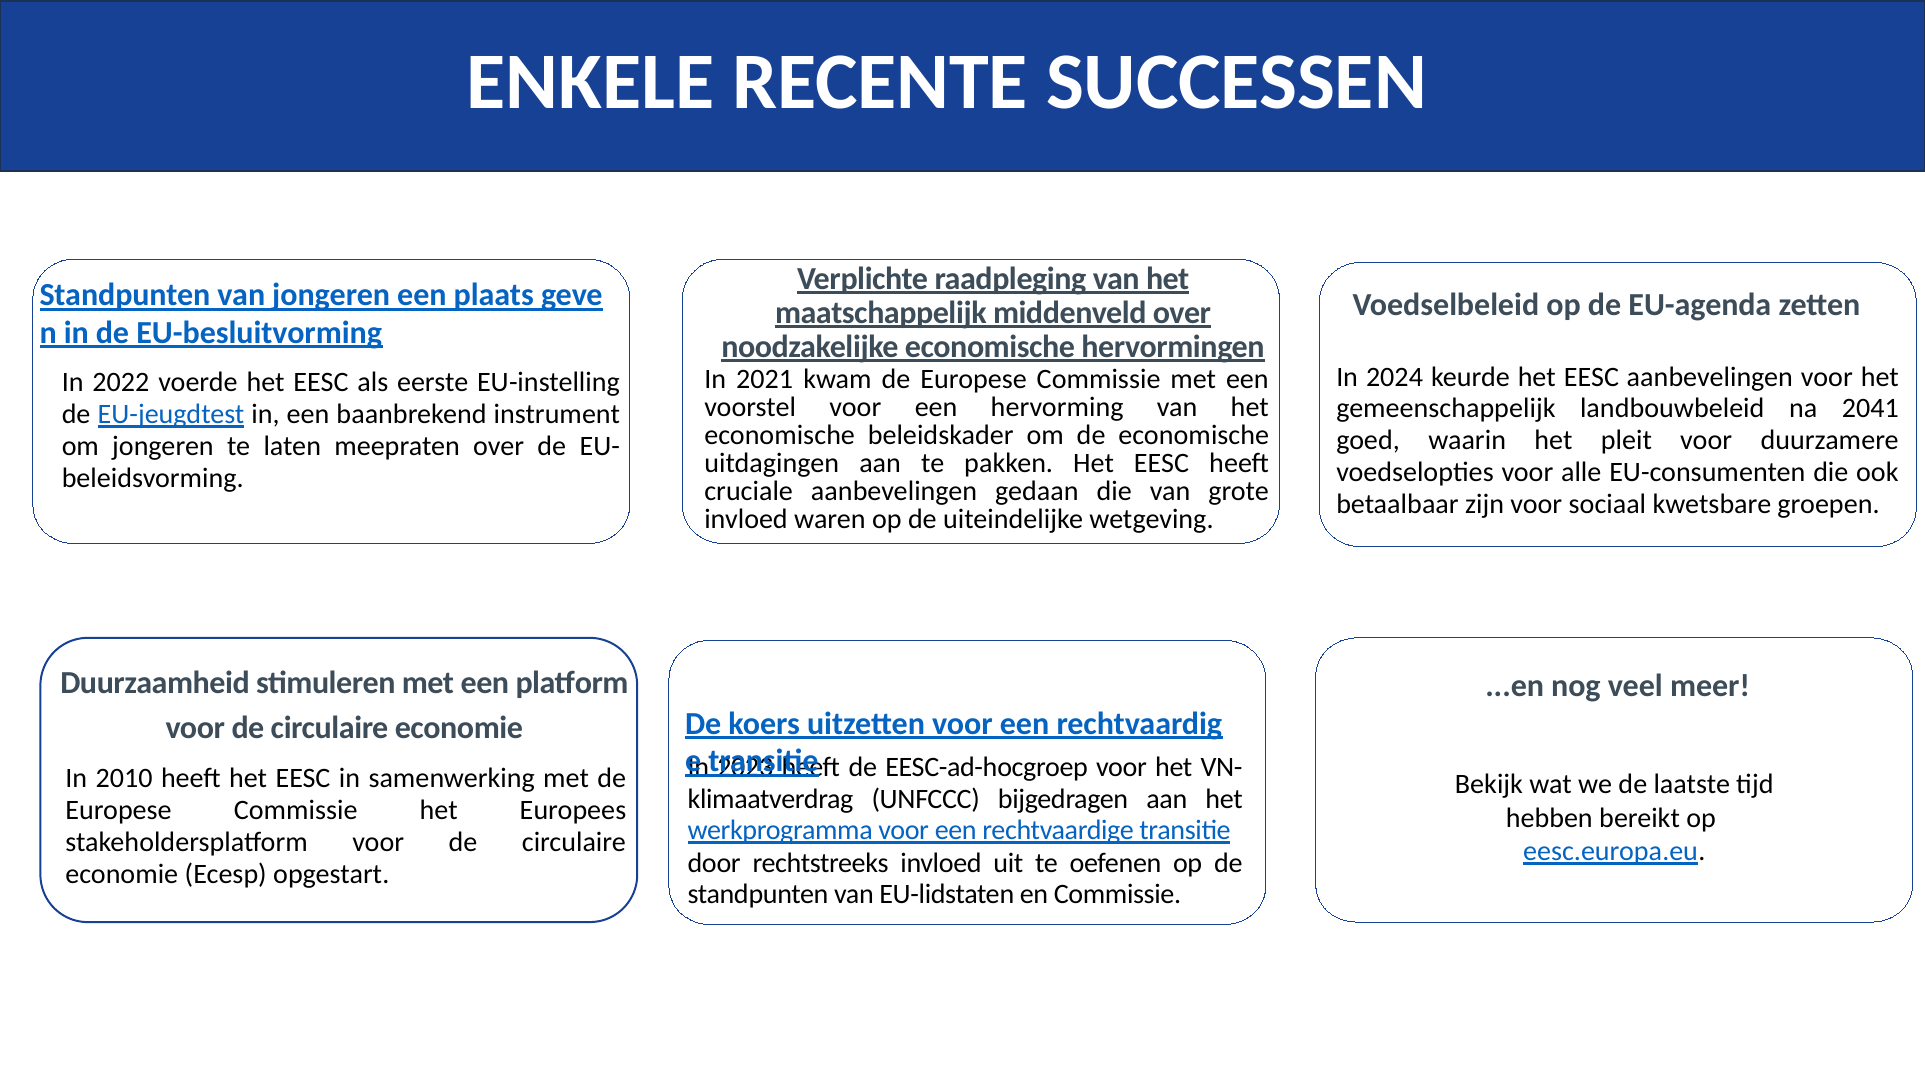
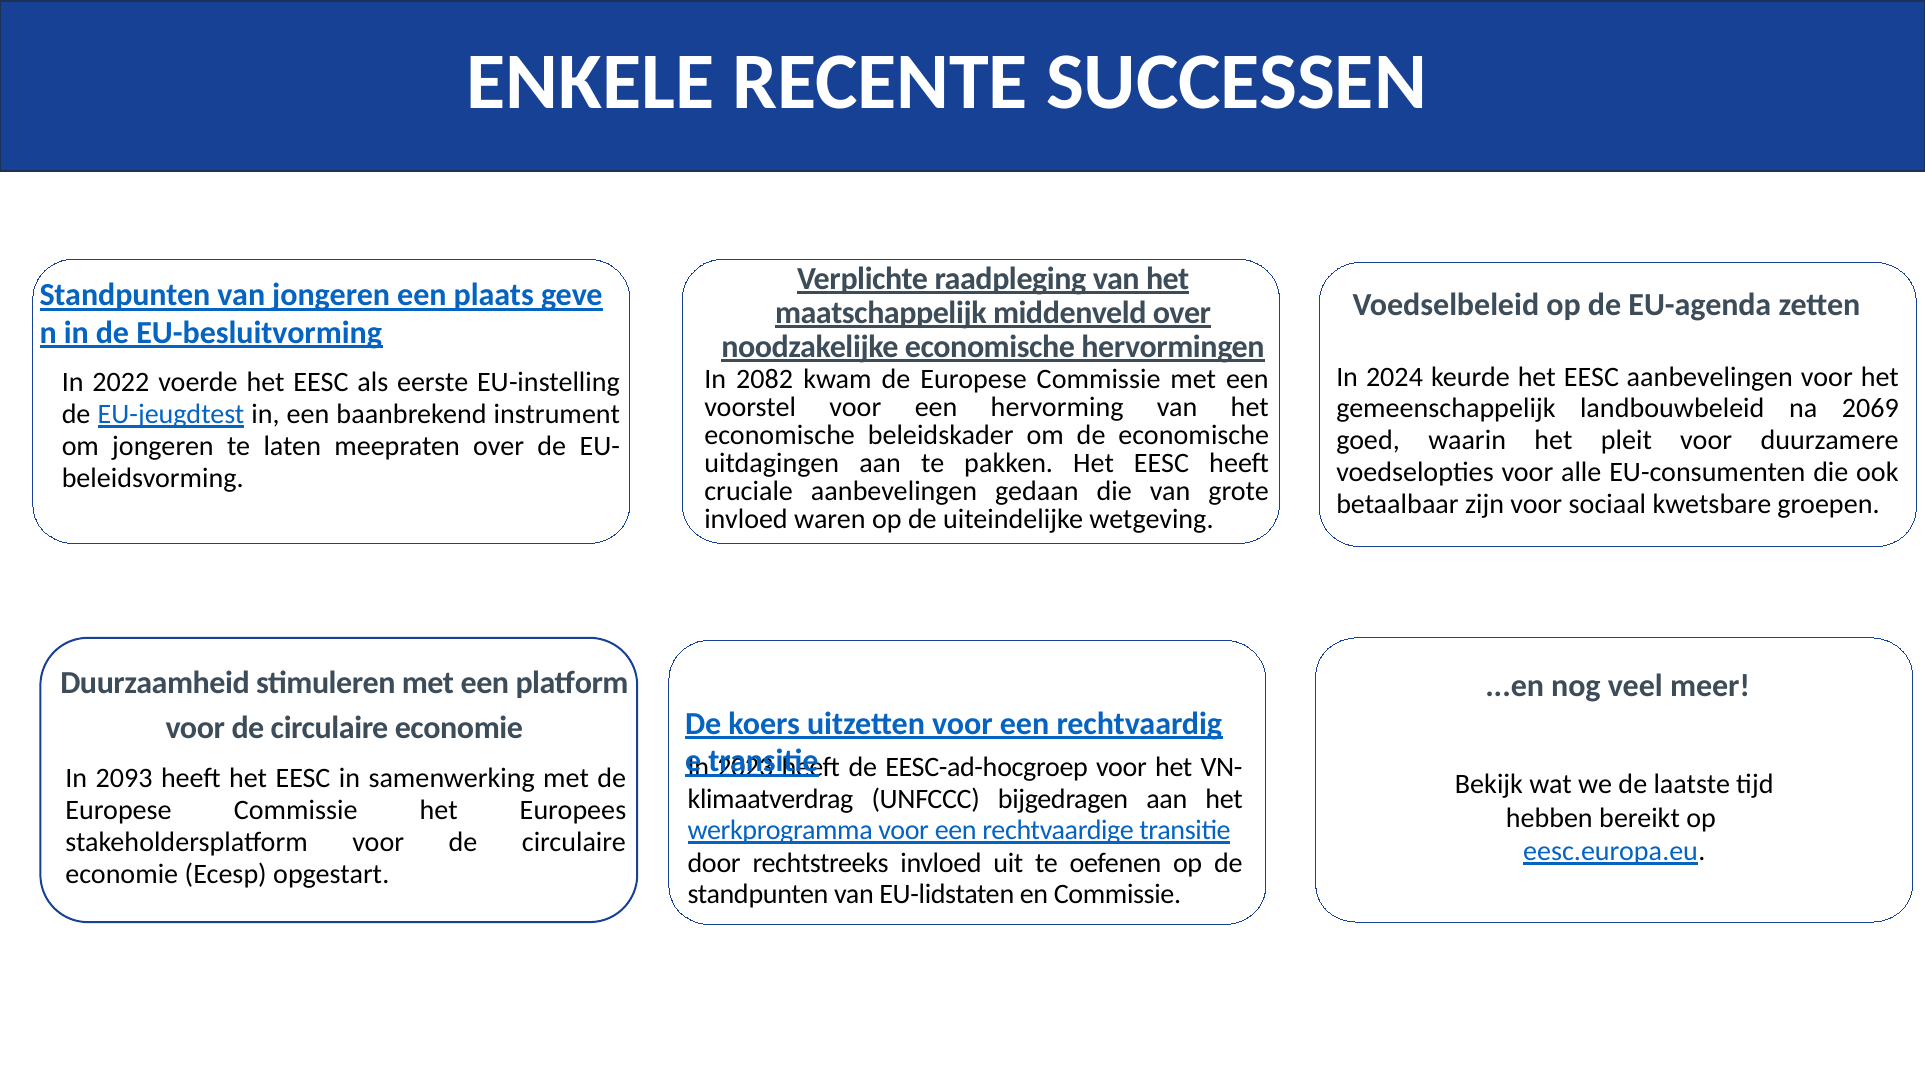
2021: 2021 -> 2082
2041: 2041 -> 2069
2010: 2010 -> 2093
